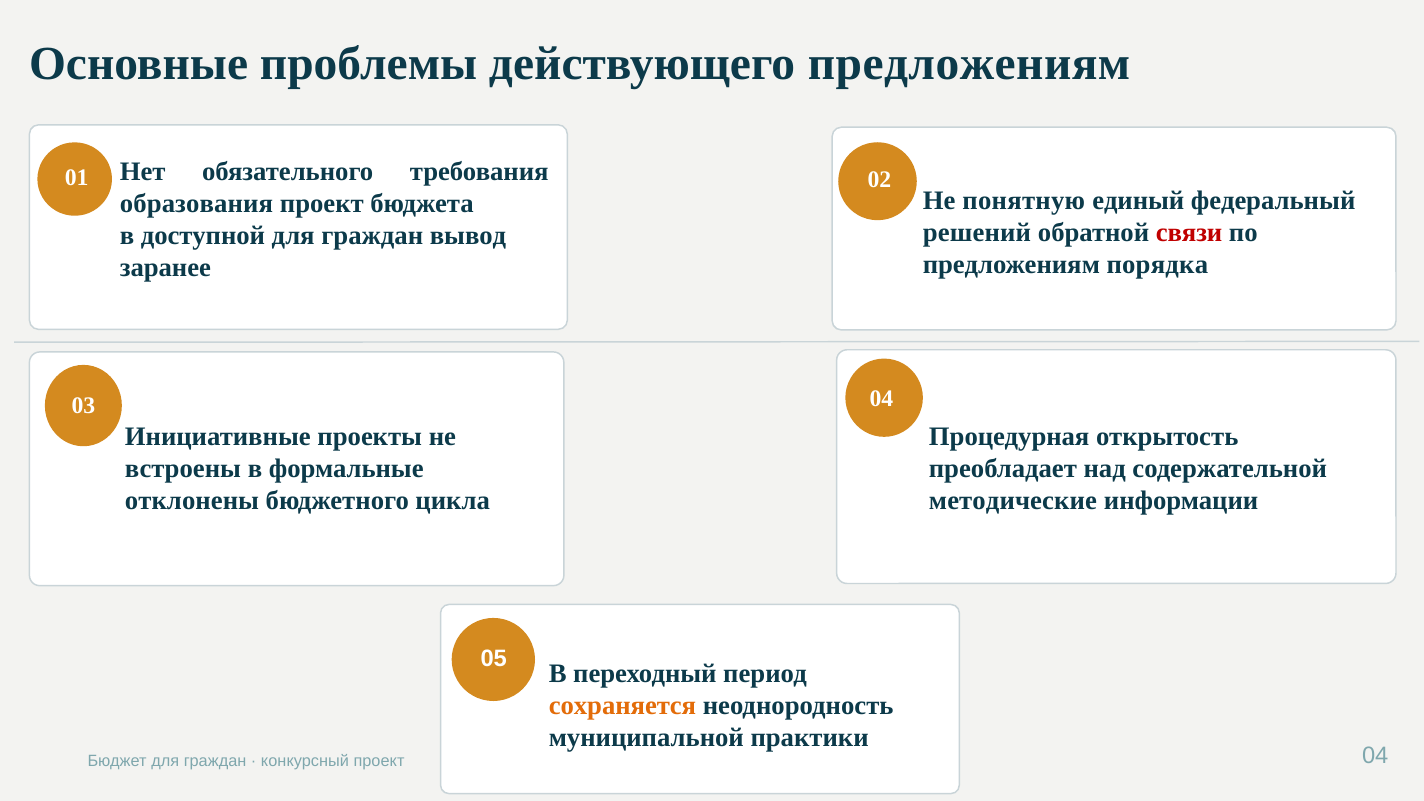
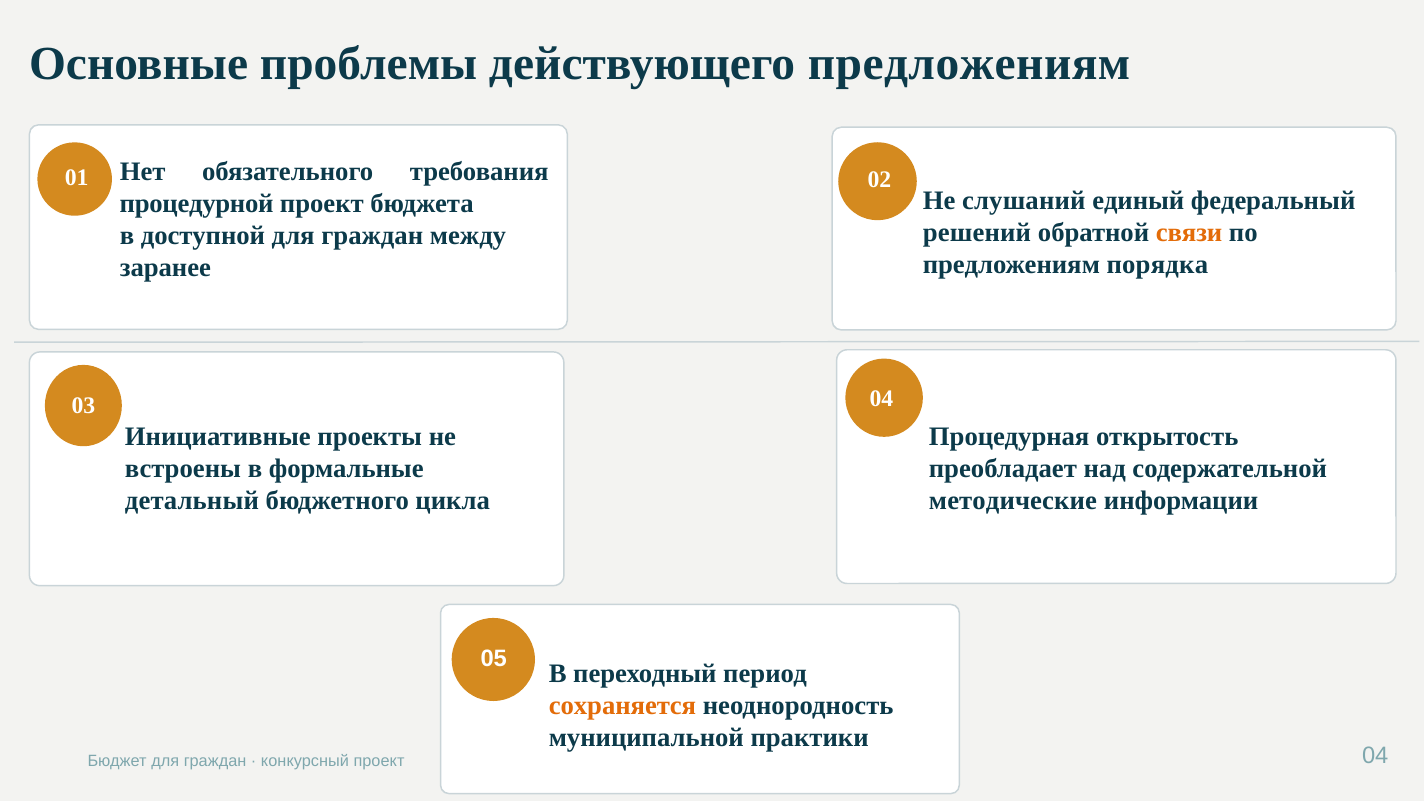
понятную: понятную -> слушаний
образования: образования -> процедурной
связи colour: red -> orange
вывод: вывод -> между
отклонены: отклонены -> детальный
